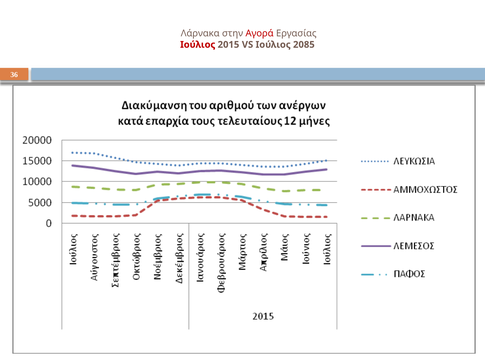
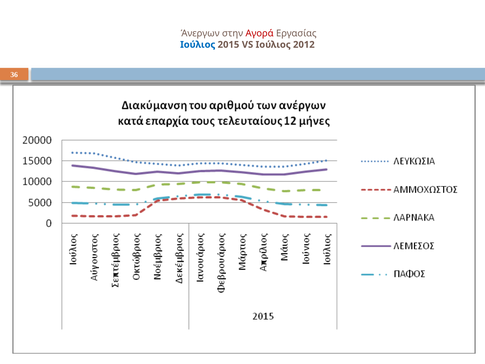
Λάρνακα: Λάρνακα -> Άνεργων
Ιούλιος at (198, 45) colour: red -> blue
2085: 2085 -> 2012
